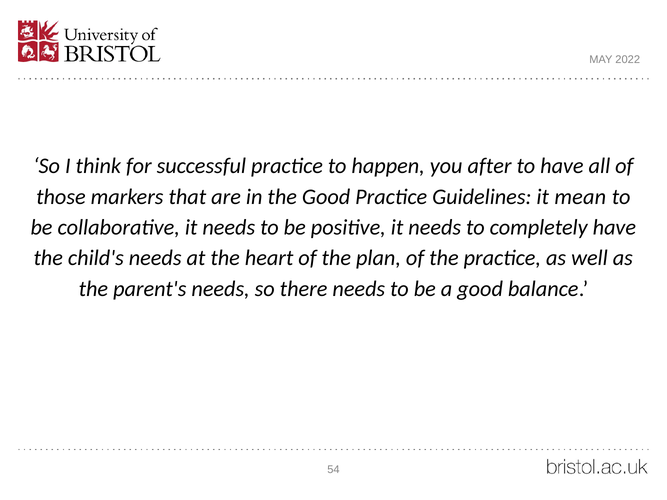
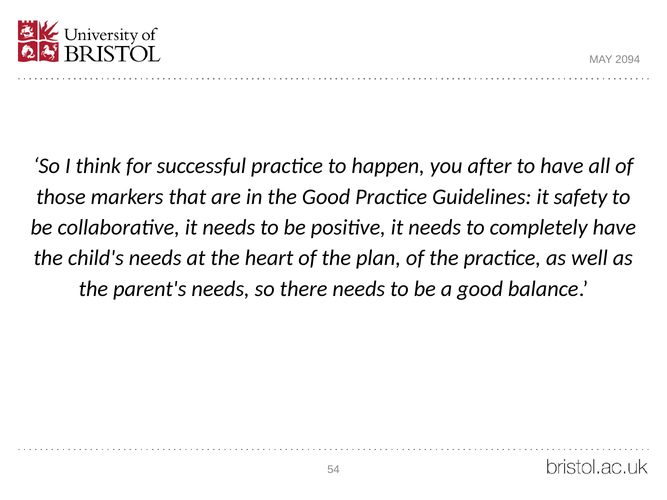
2022: 2022 -> 2094
mean: mean -> safety
